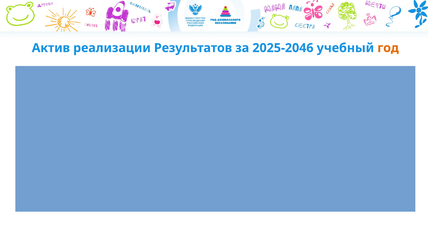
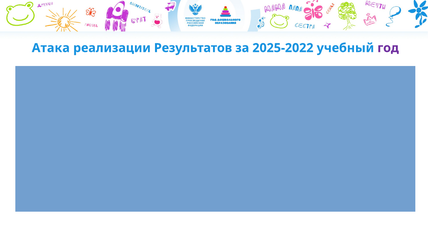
Актив: Актив -> Атака
2025-2046: 2025-2046 -> 2025-2022
год colour: orange -> purple
